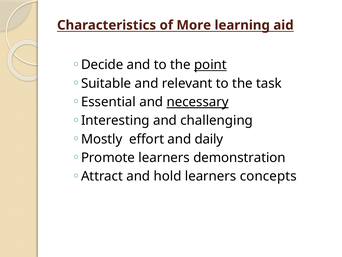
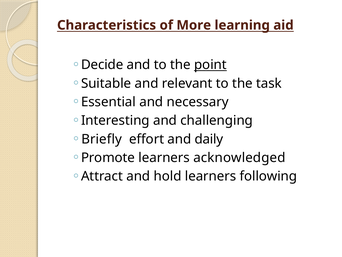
necessary underline: present -> none
Mostly: Mostly -> Briefly
demonstration: demonstration -> acknowledged
concepts: concepts -> following
